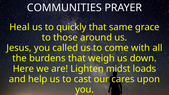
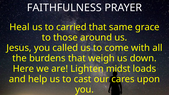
COMMUNITIES: COMMUNITIES -> FAITHFULNESS
quickly: quickly -> carried
